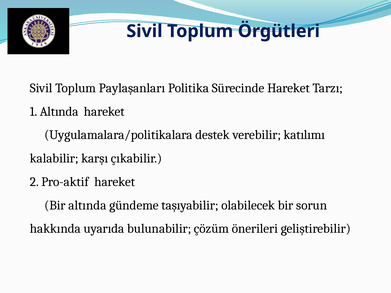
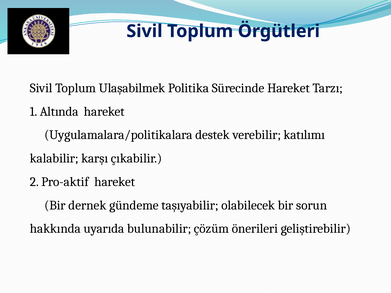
Paylaşanları: Paylaşanları -> Ulaşabilmek
Bir altında: altında -> dernek
